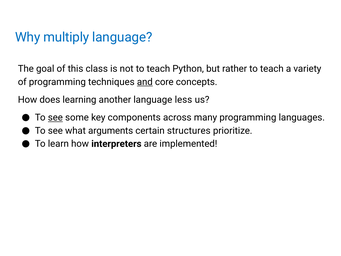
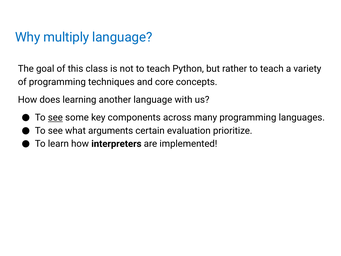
and underline: present -> none
less: less -> with
structures: structures -> evaluation
